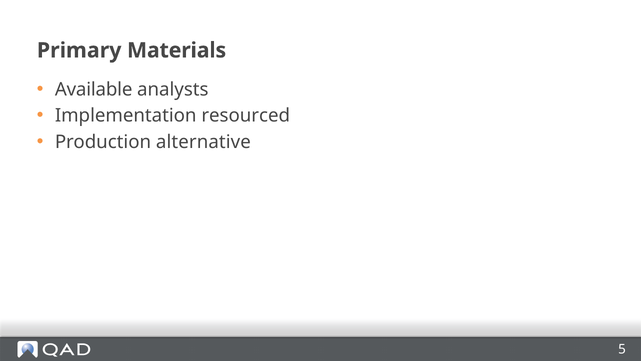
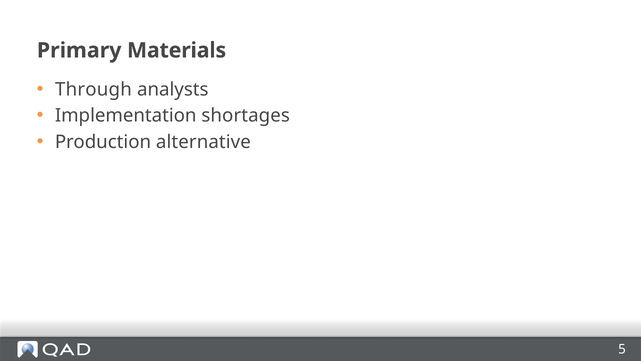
Available: Available -> Through
resourced: resourced -> shortages
